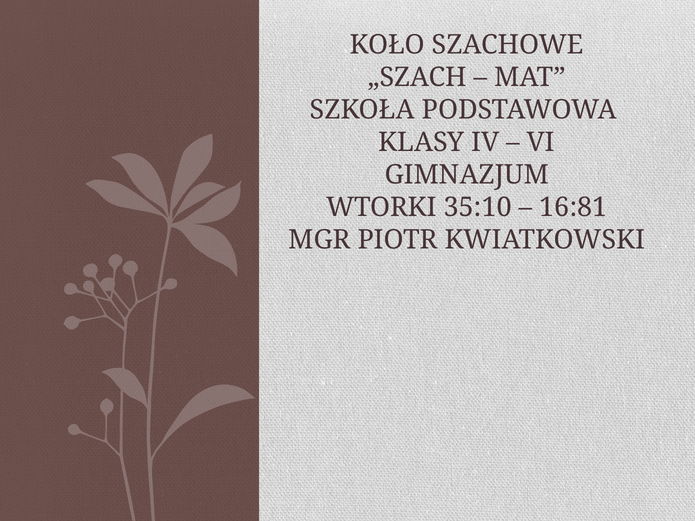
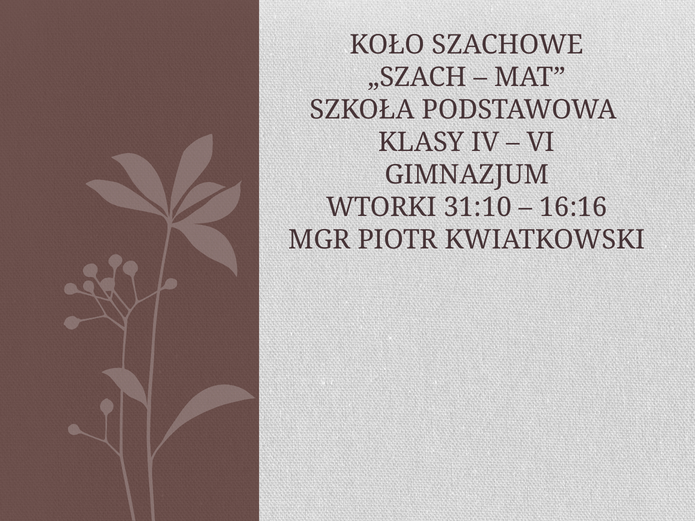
35:10: 35:10 -> 31:10
16:81: 16:81 -> 16:16
